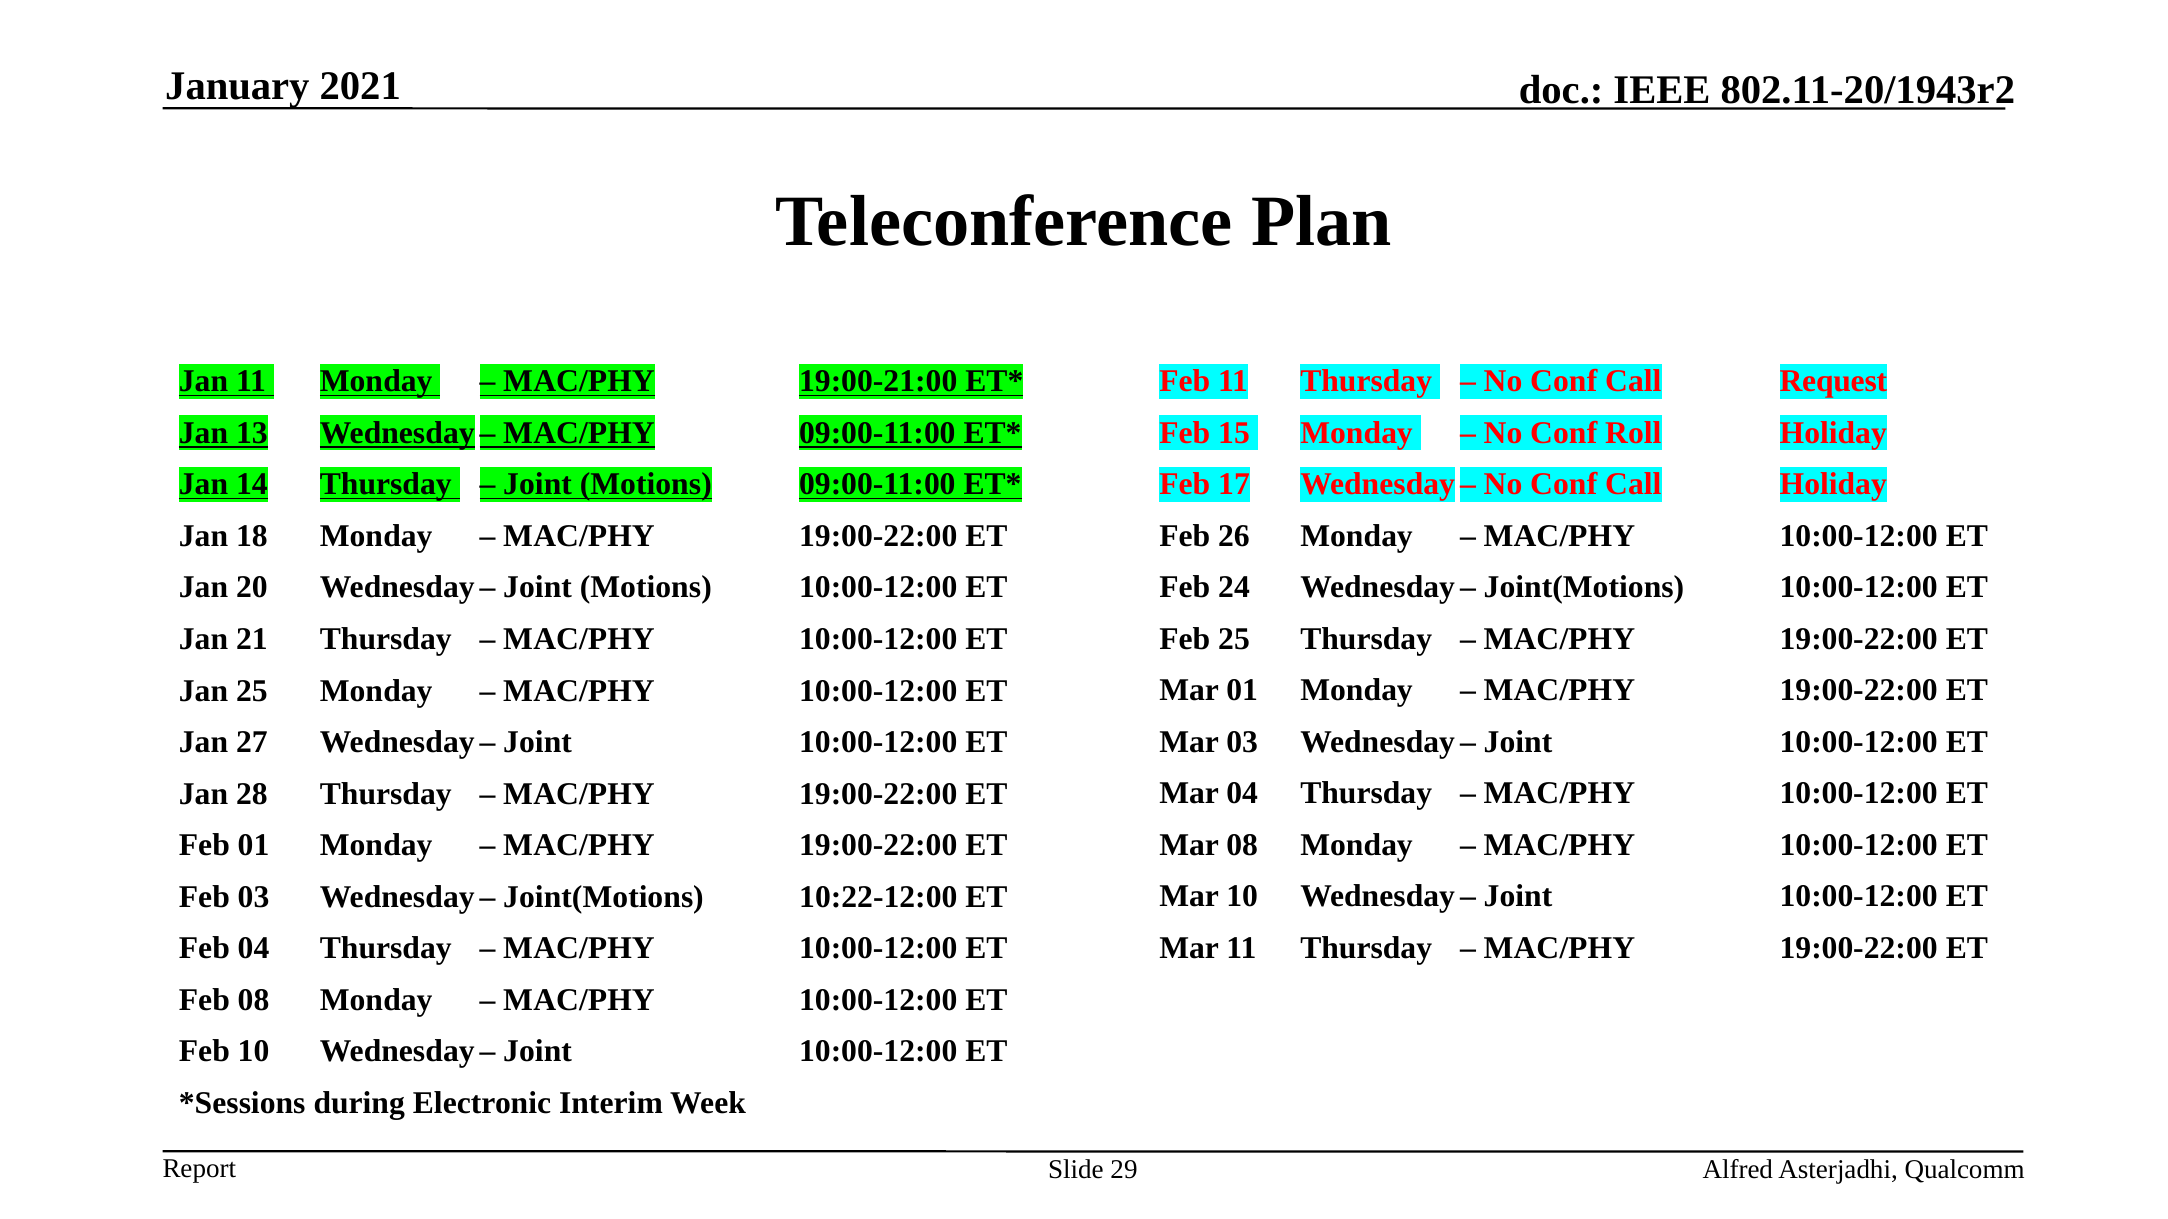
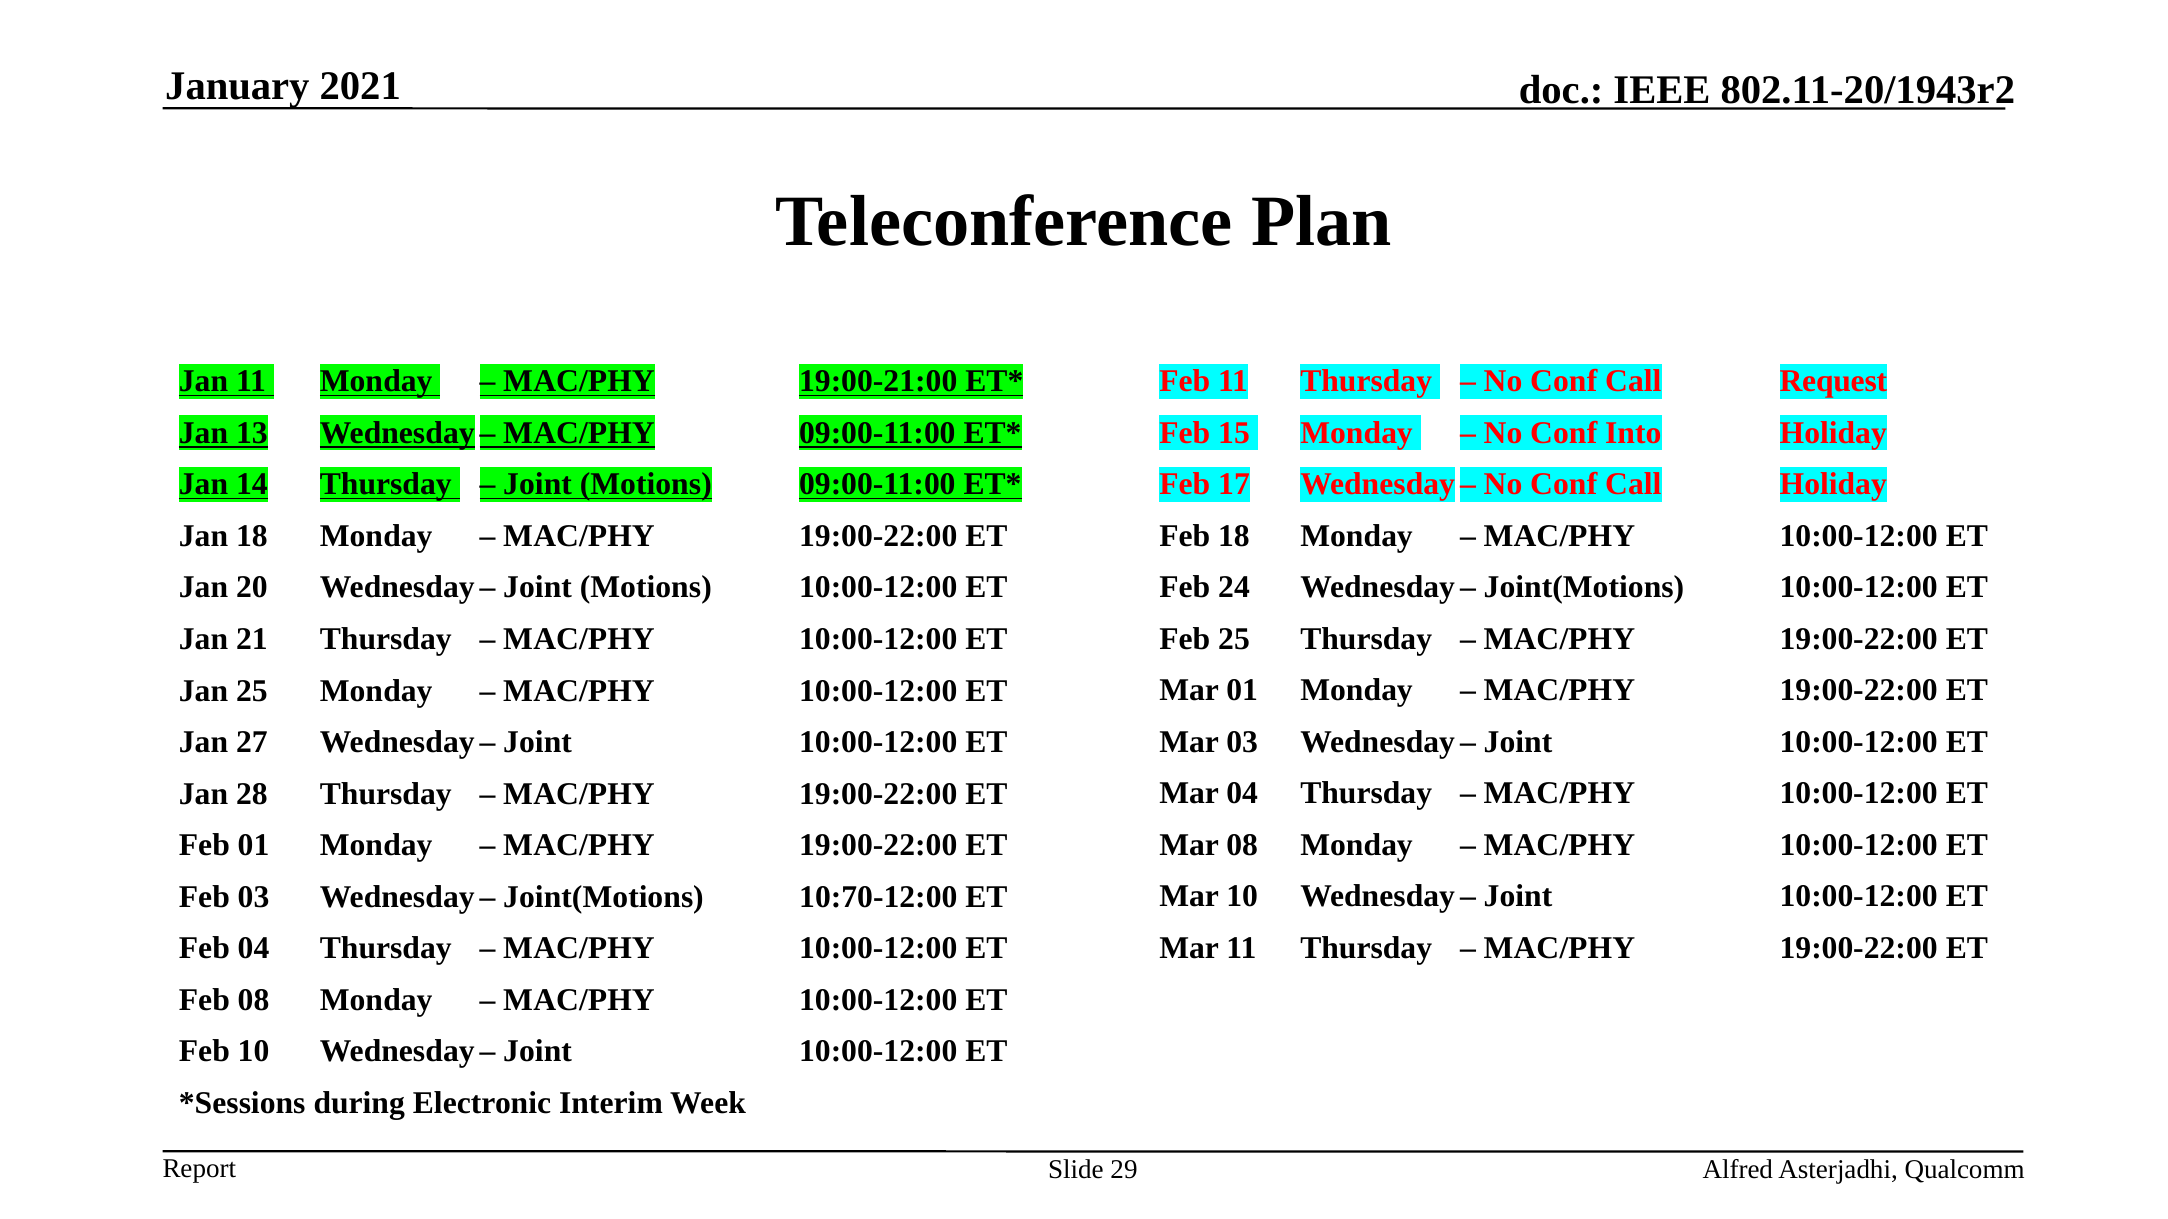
Roll: Roll -> Into
Feb 26: 26 -> 18
10:22-12:00: 10:22-12:00 -> 10:70-12:00
